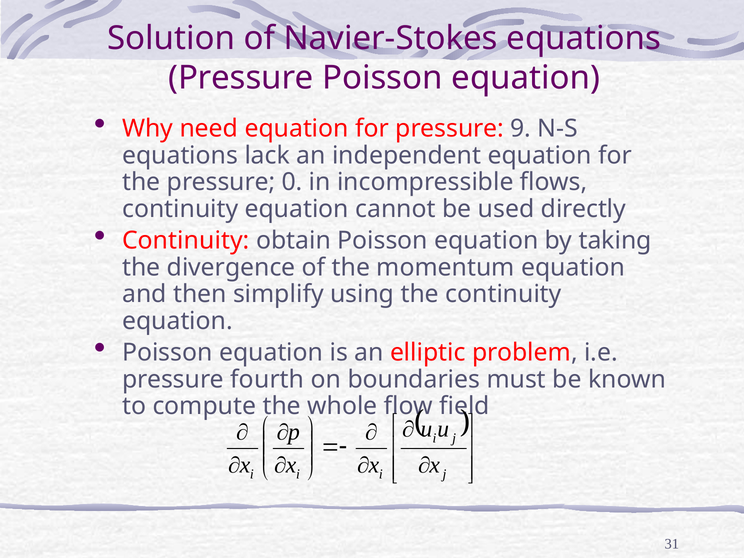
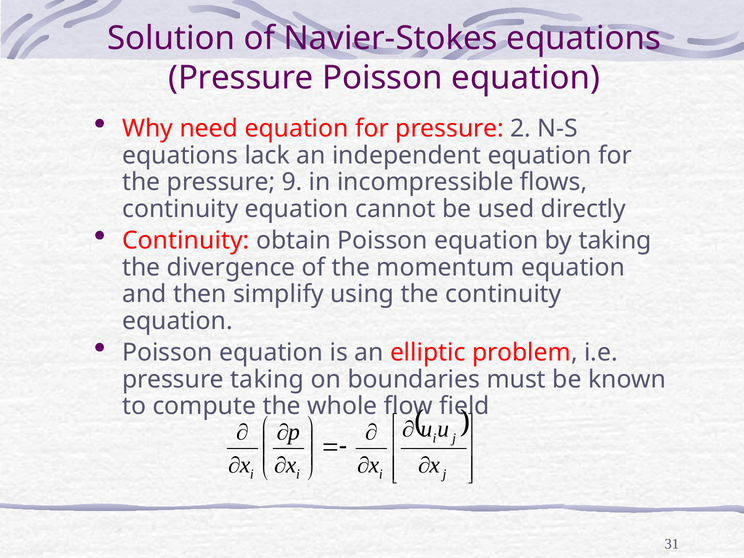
9: 9 -> 2
0: 0 -> 9
pressure fourth: fourth -> taking
